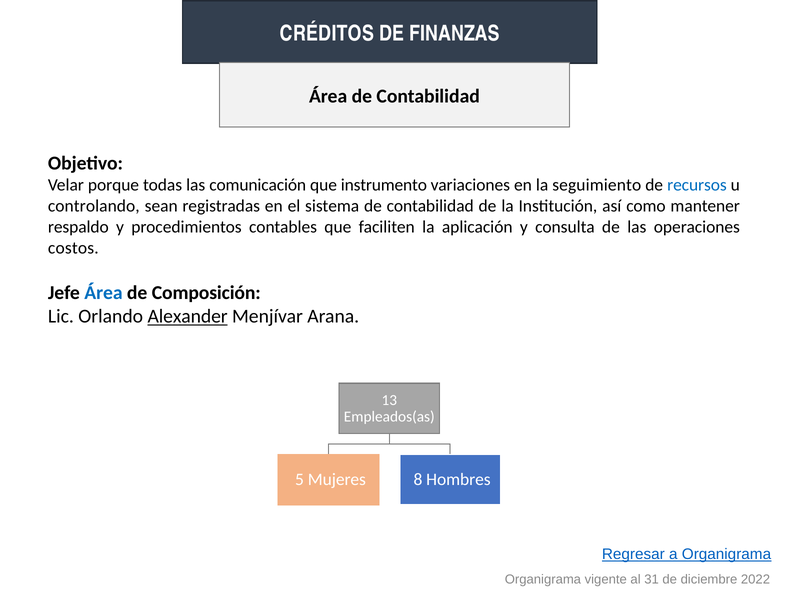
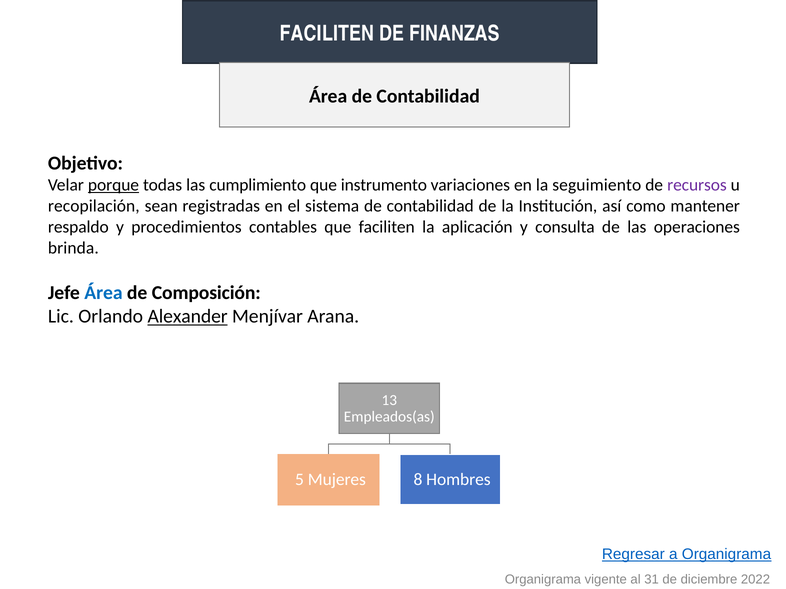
CRÉDITOS at (327, 34): CRÉDITOS -> FACILITEN
porque underline: none -> present
comunicación: comunicación -> cumplimiento
recursos colour: blue -> purple
controlando: controlando -> recopilación
costos: costos -> brinda
